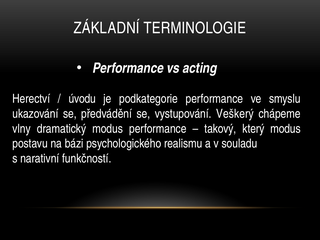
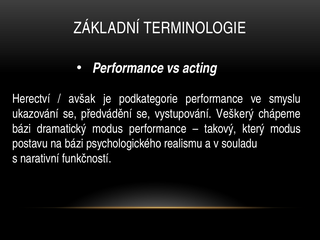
úvodu: úvodu -> avšak
vlny at (22, 129): vlny -> bázi
